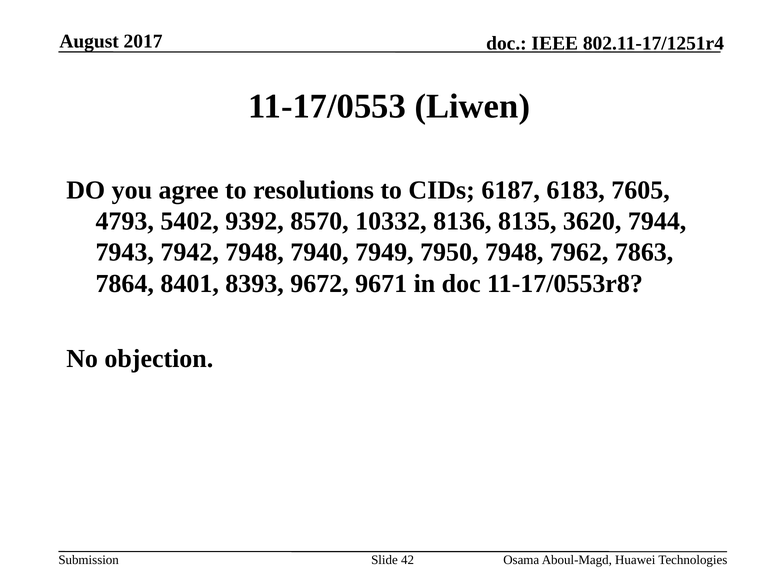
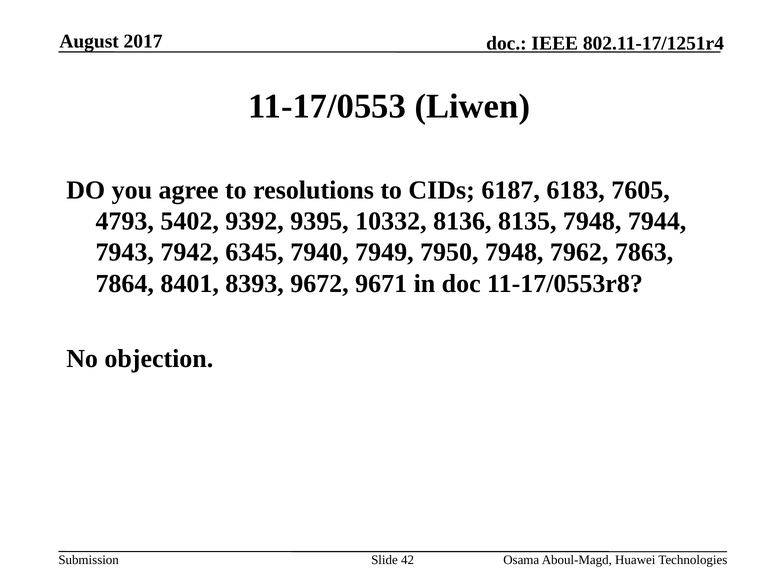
8570: 8570 -> 9395
8135 3620: 3620 -> 7948
7942 7948: 7948 -> 6345
